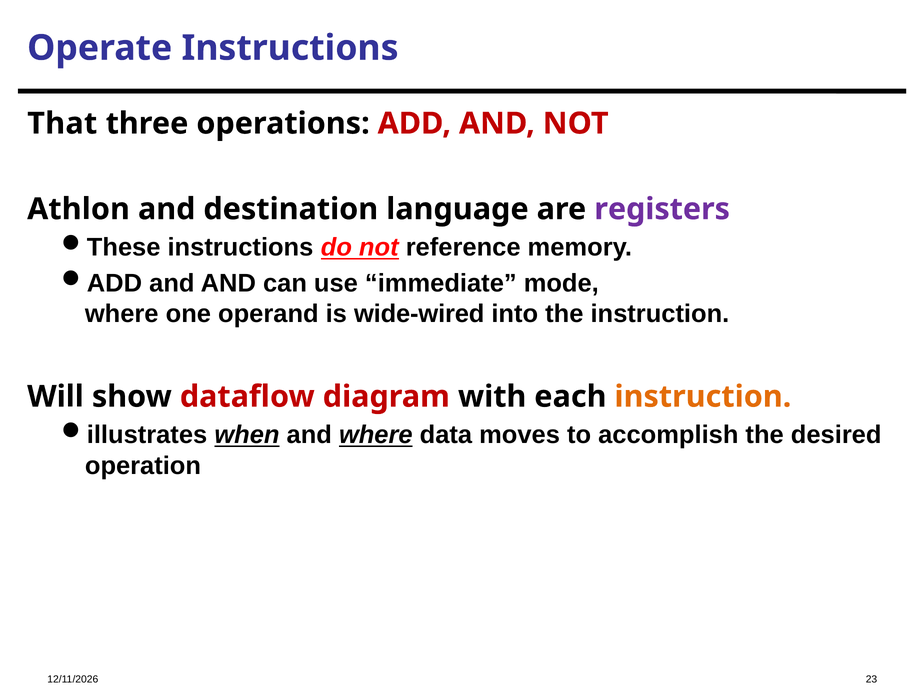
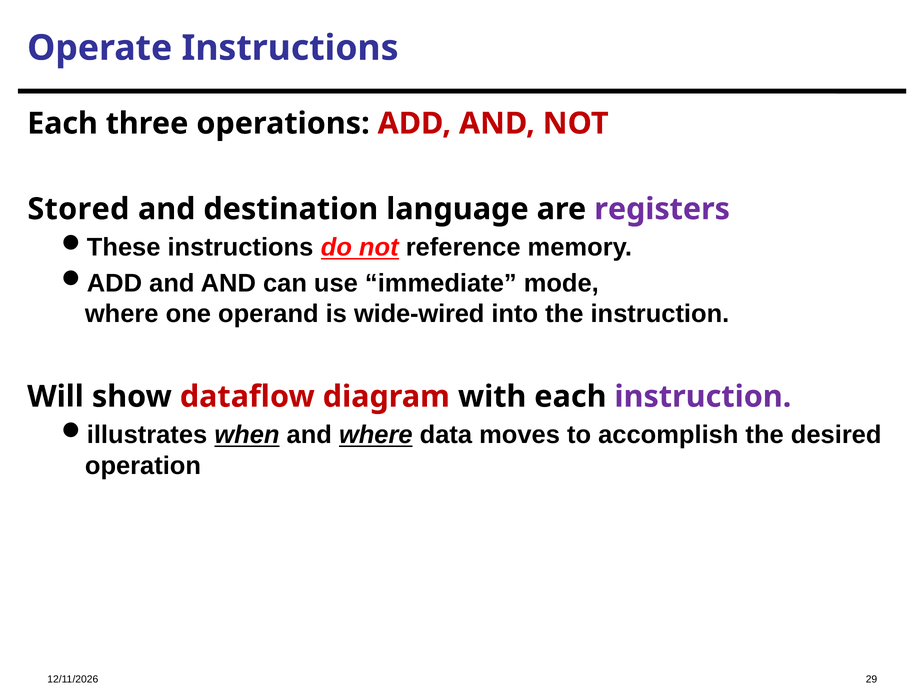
That at (62, 123): That -> Each
Athlon: Athlon -> Stored
instruction at (703, 396) colour: orange -> purple
23: 23 -> 29
